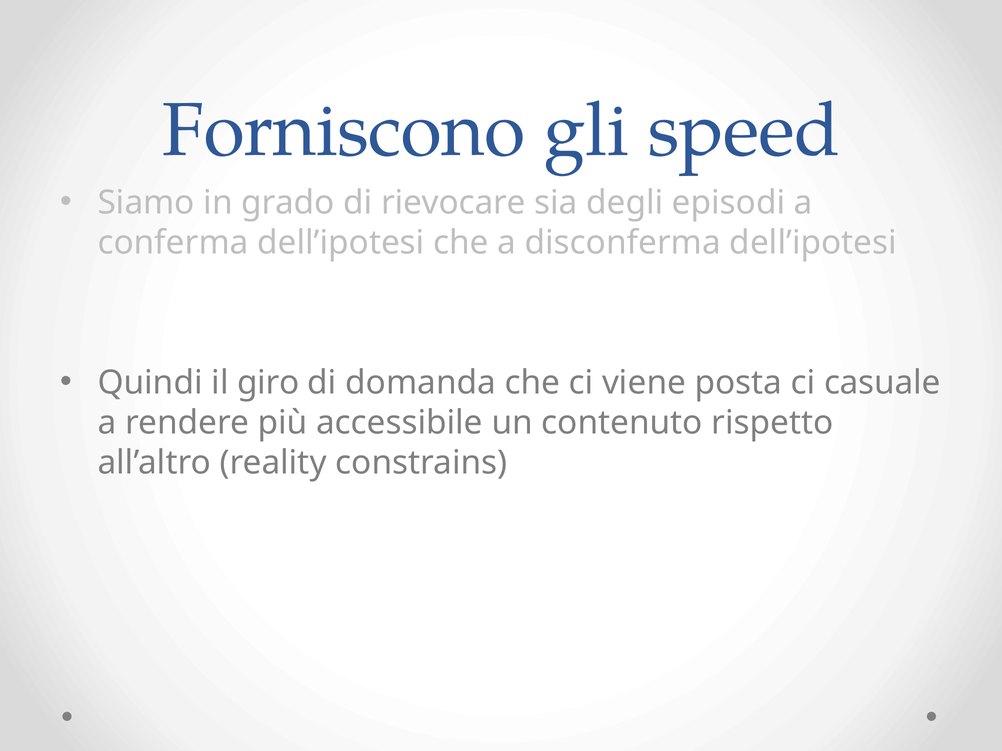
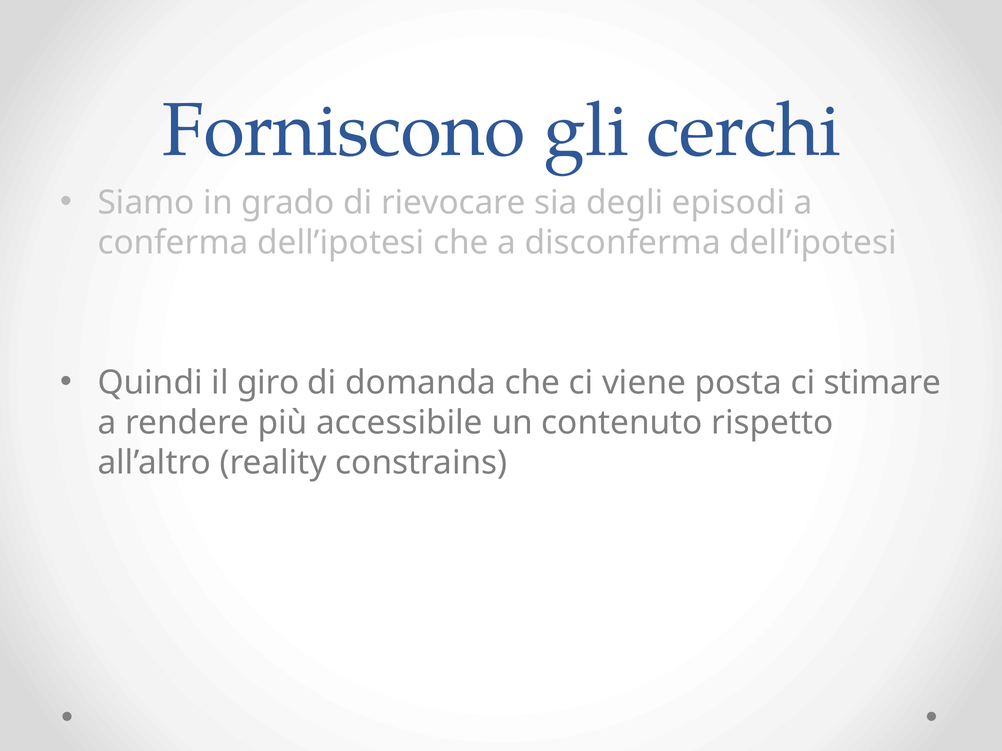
speed: speed -> cerchi
casuale: casuale -> stimare
